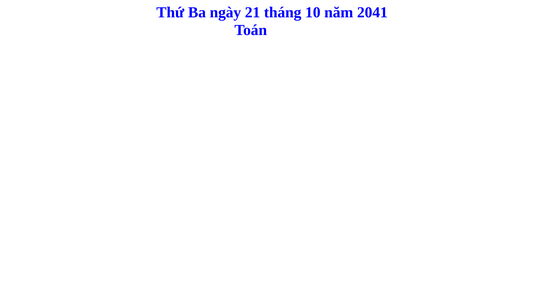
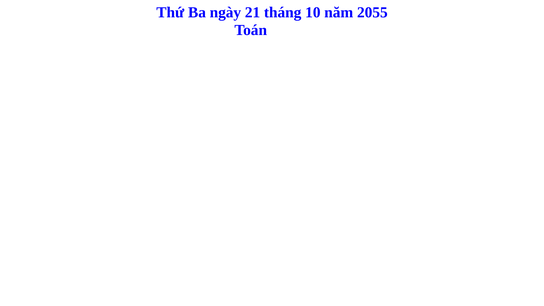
2041: 2041 -> 2055
